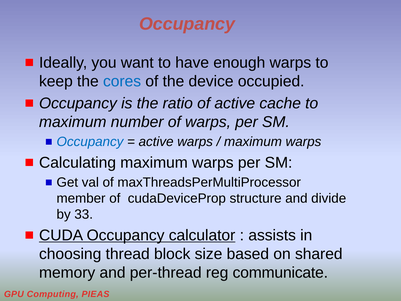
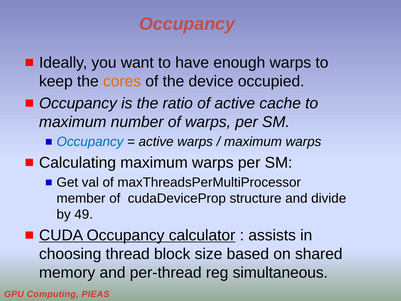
cores colour: blue -> orange
33: 33 -> 49
communicate: communicate -> simultaneous
